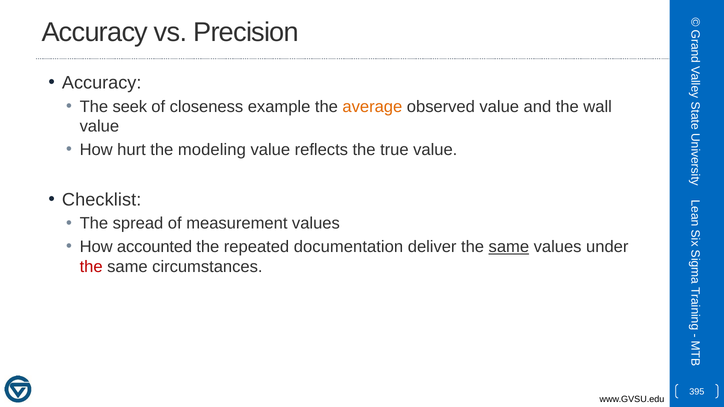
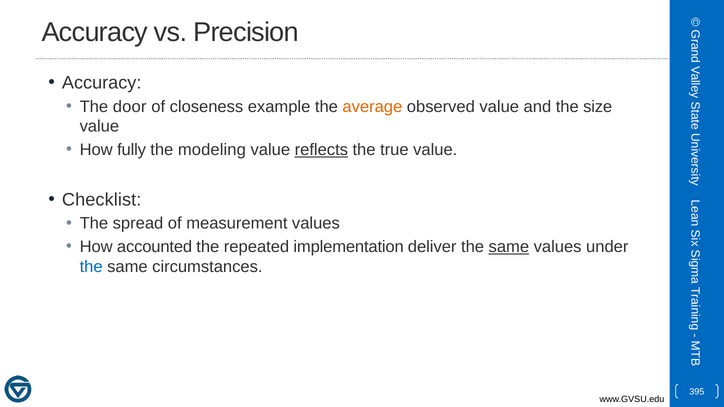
seek: seek -> door
wall: wall -> size
hurt: hurt -> fully
reflects underline: none -> present
documentation: documentation -> implementation
the at (91, 267) colour: red -> blue
